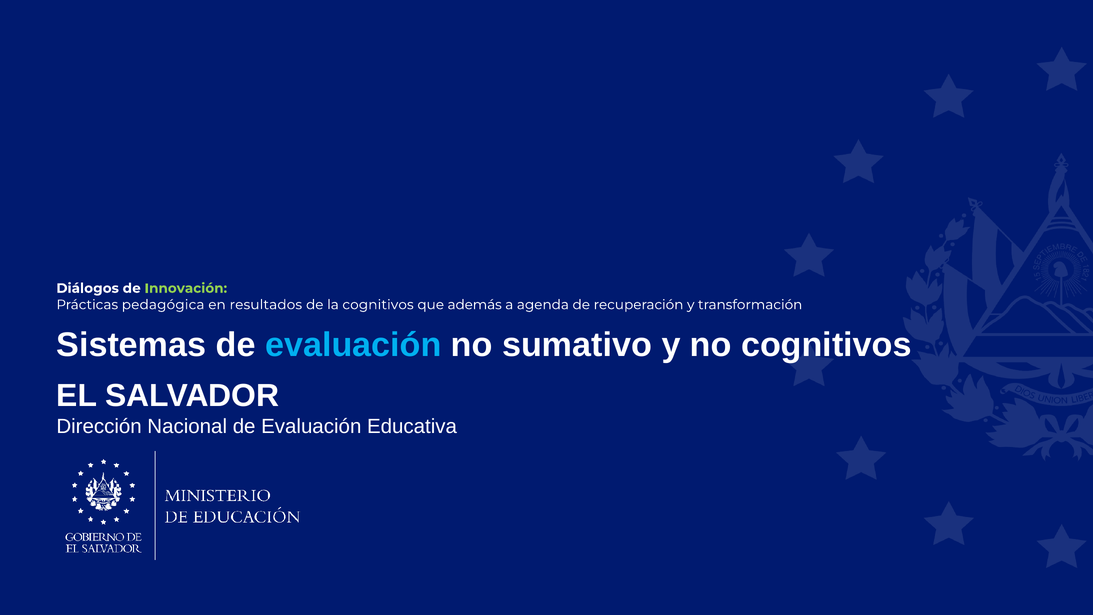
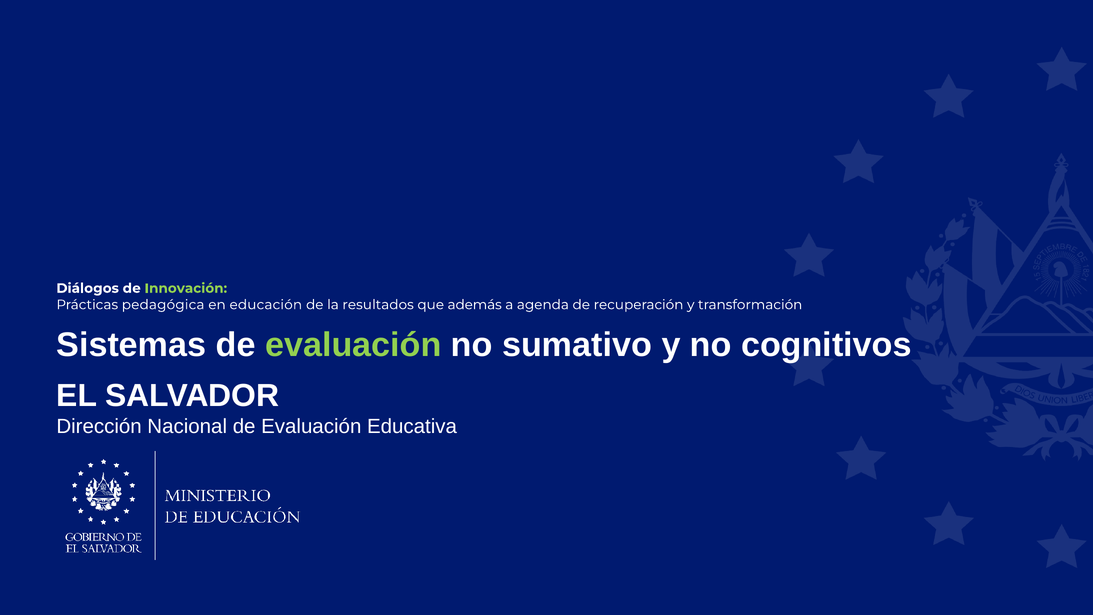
resultados: resultados -> educación
la cognitivos: cognitivos -> resultados
evaluación at (353, 345) colour: light blue -> light green
